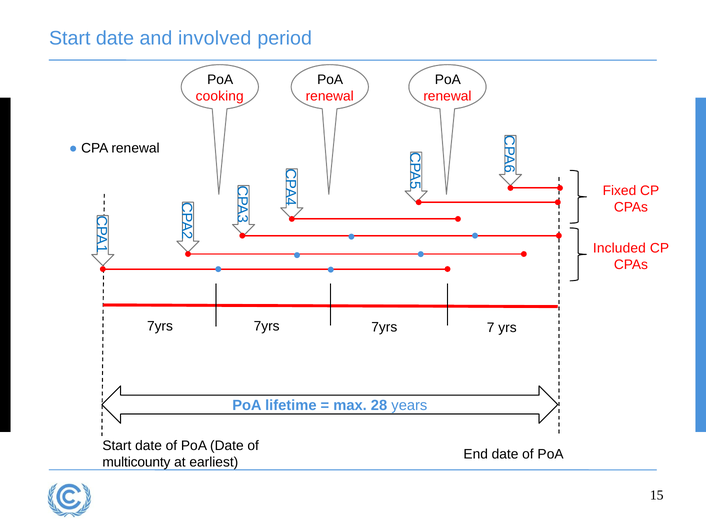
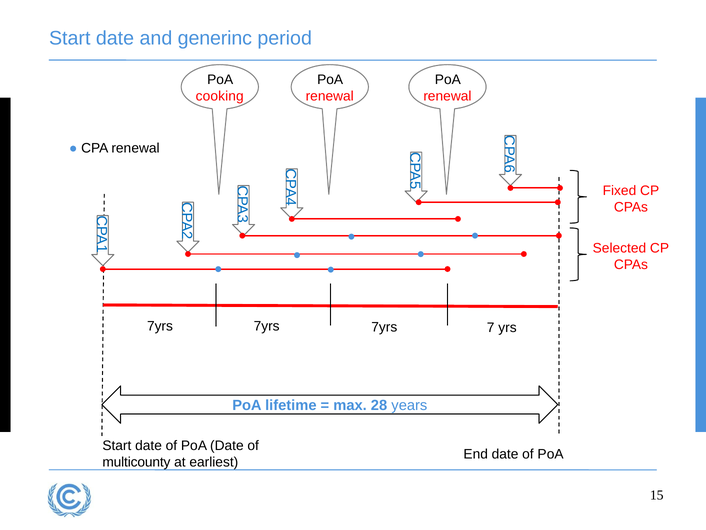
involved: involved -> generinc
Included: Included -> Selected
